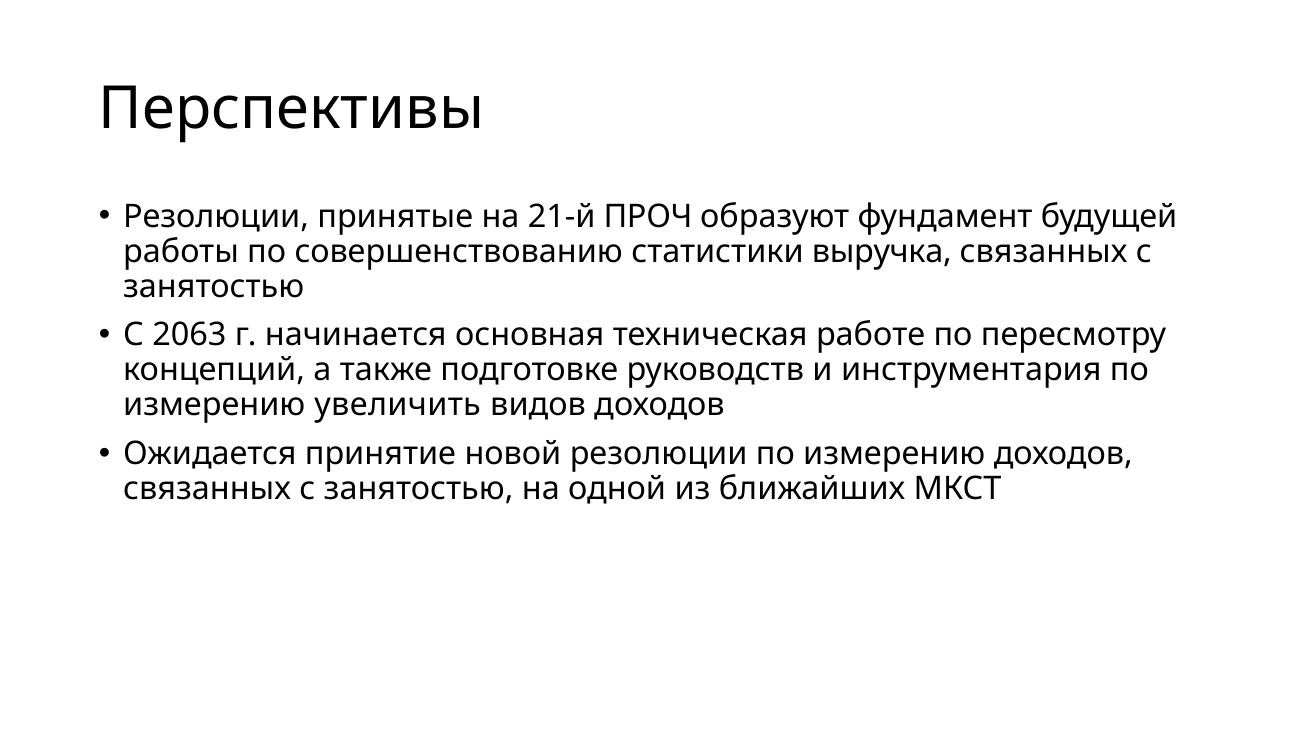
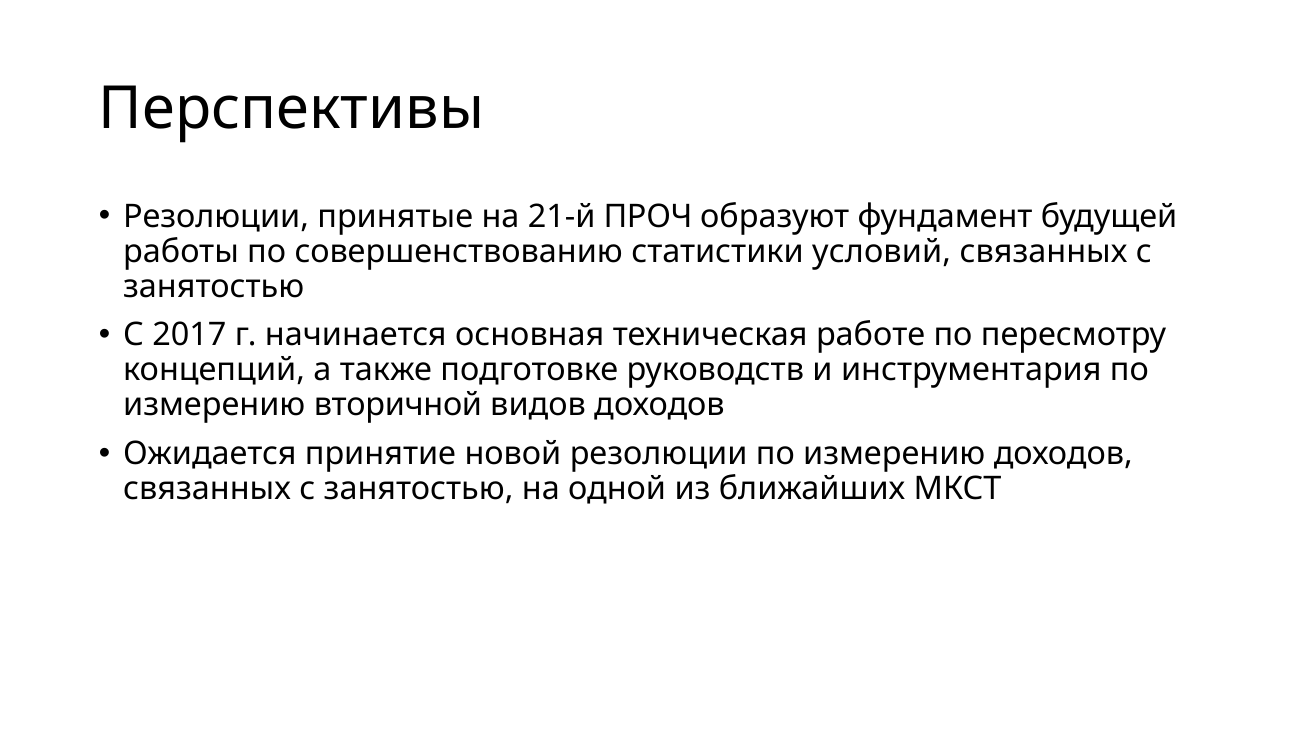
выручка: выручка -> условий
2063: 2063 -> 2017
увеличить: увеличить -> вторичной
